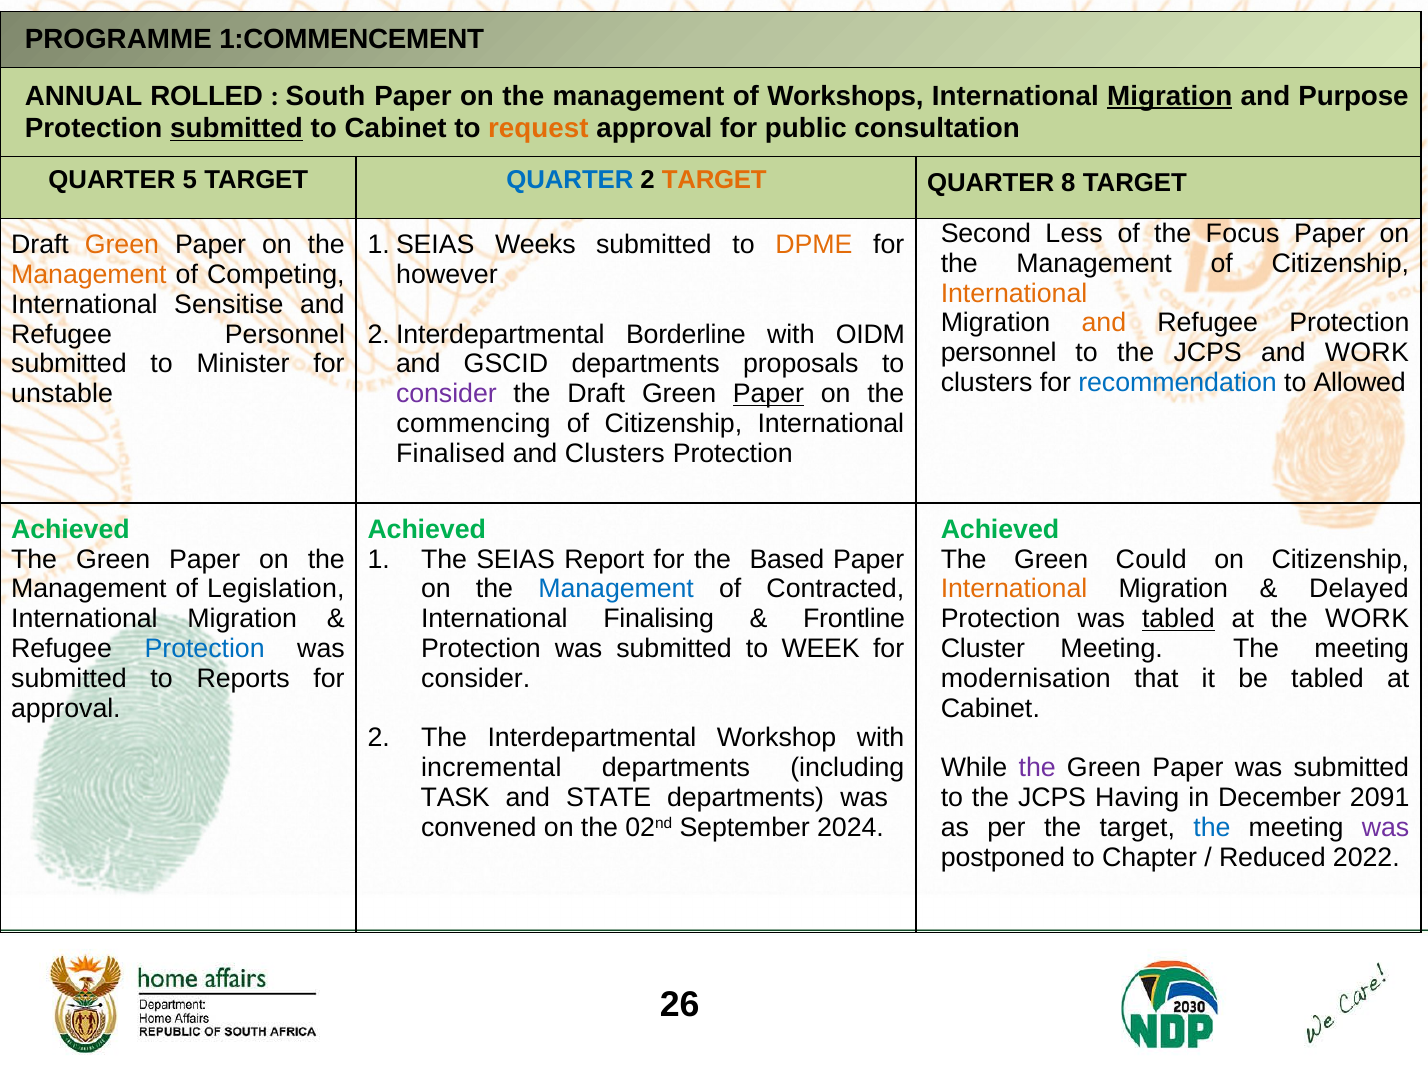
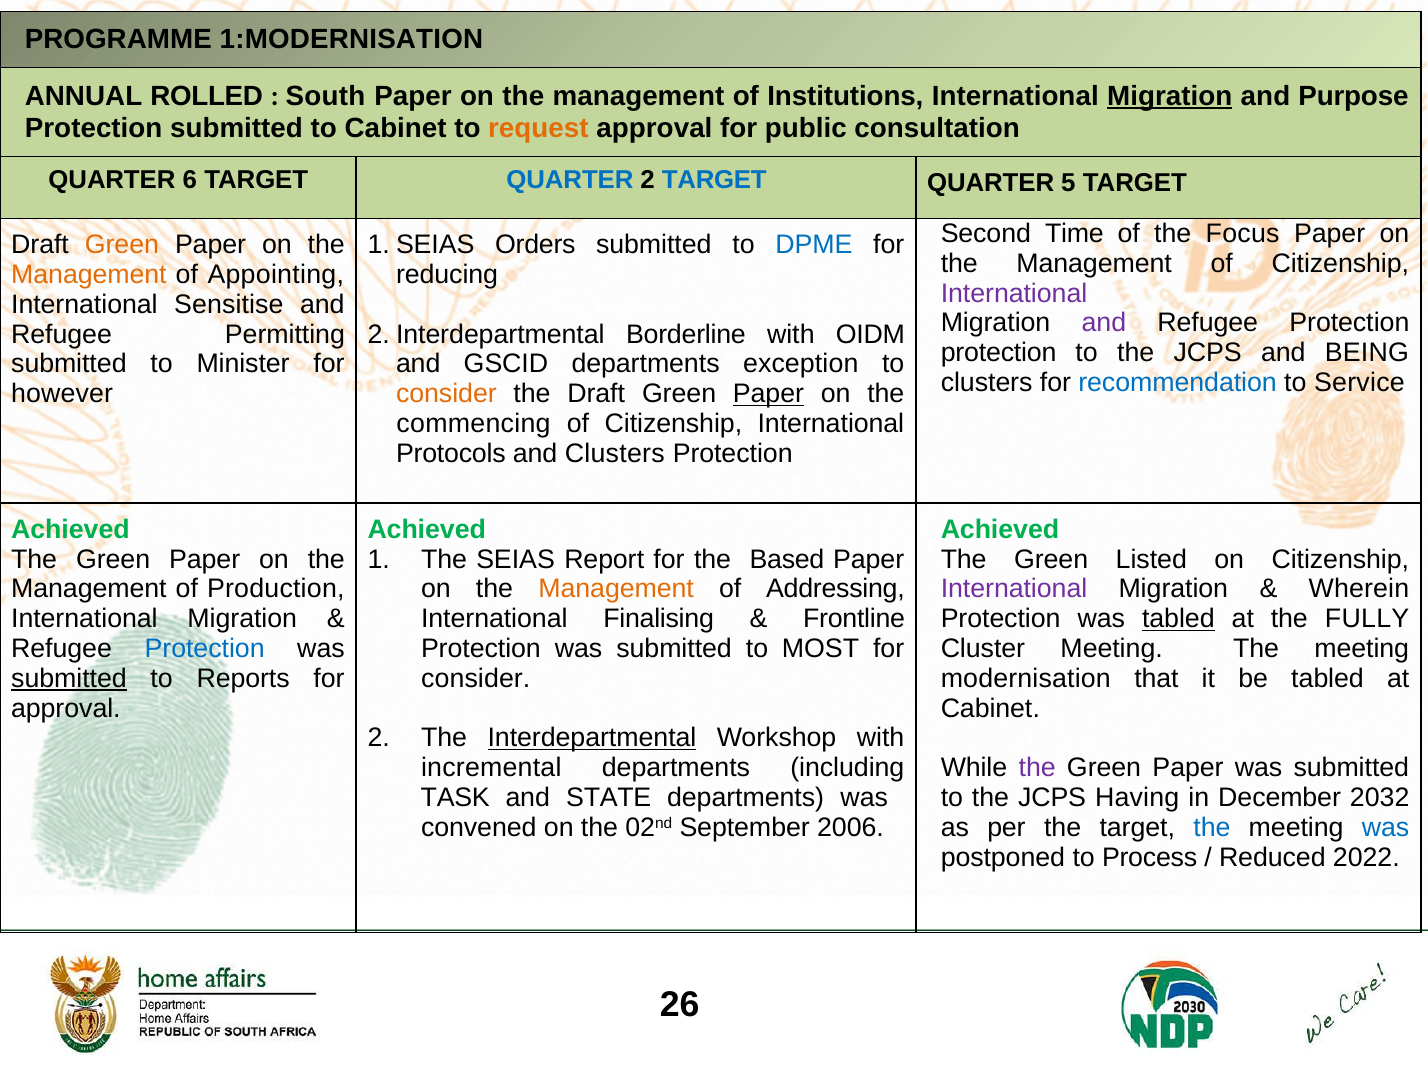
1:COMMENCEMENT: 1:COMMENCEMENT -> 1:MODERNISATION
Workshops: Workshops -> Institutions
submitted at (236, 129) underline: present -> none
5: 5 -> 6
TARGET at (714, 180) colour: orange -> blue
8: 8 -> 5
Less: Less -> Time
Weeks: Weeks -> Orders
DPME colour: orange -> blue
Competing: Competing -> Appointing
however: however -> reducing
International at (1014, 293) colour: orange -> purple
and at (1104, 323) colour: orange -> purple
Refugee Personnel: Personnel -> Permitting
personnel at (999, 353): personnel -> protection
and WORK: WORK -> BEING
proposals: proposals -> exception
Allowed: Allowed -> Service
unstable: unstable -> however
consider at (446, 394) colour: purple -> orange
Finalised: Finalised -> Protocols
Could: Could -> Listed
Legislation: Legislation -> Production
Management at (616, 589) colour: blue -> orange
Contracted: Contracted -> Addressing
International at (1014, 589) colour: orange -> purple
Delayed: Delayed -> Wherein
the WORK: WORK -> FULLY
WEEK: WEEK -> MOST
submitted at (69, 678) underline: none -> present
Interdepartmental underline: none -> present
2091: 2091 -> 2032
2024: 2024 -> 2006
was at (1386, 827) colour: purple -> blue
Chapter: Chapter -> Process
